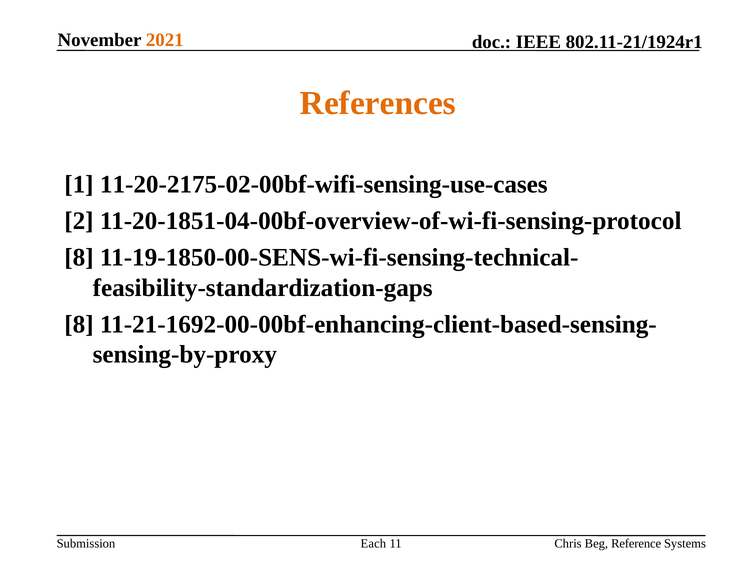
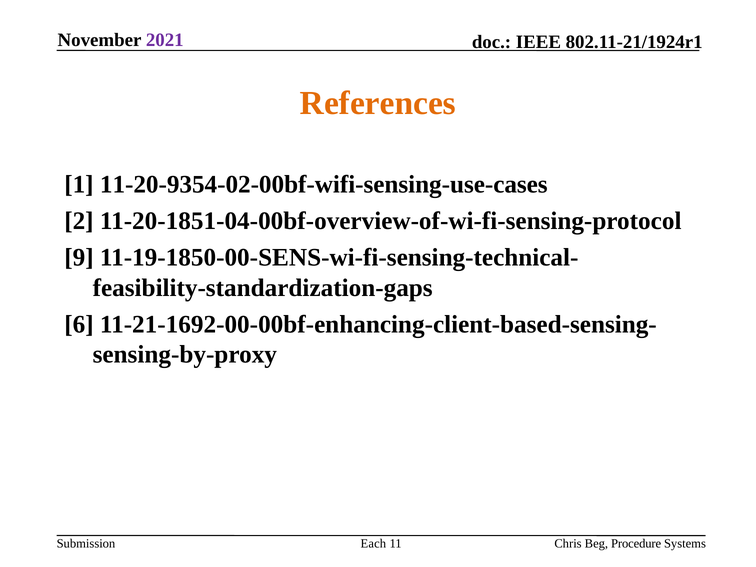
2021 colour: orange -> purple
11-20-2175-02-00bf-wifi-sensing-use-cases: 11-20-2175-02-00bf-wifi-sensing-use-cases -> 11-20-9354-02-00bf-wifi-sensing-use-cases
8 at (79, 258): 8 -> 9
8 at (79, 324): 8 -> 6
Reference: Reference -> Procedure
